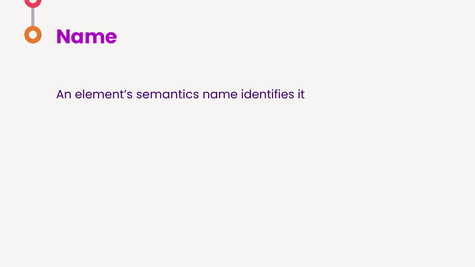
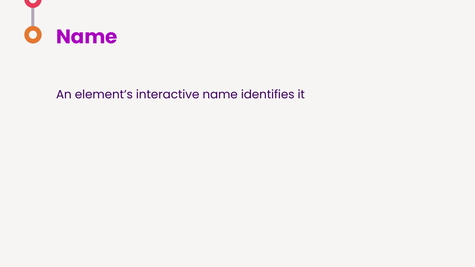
semantics: semantics -> interactive
